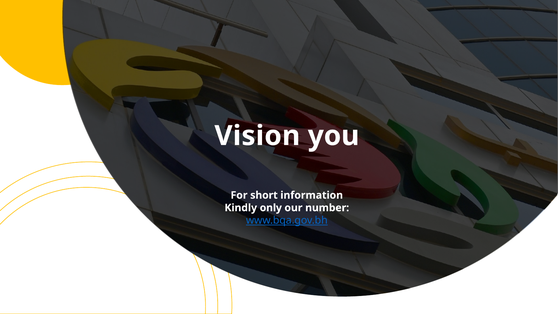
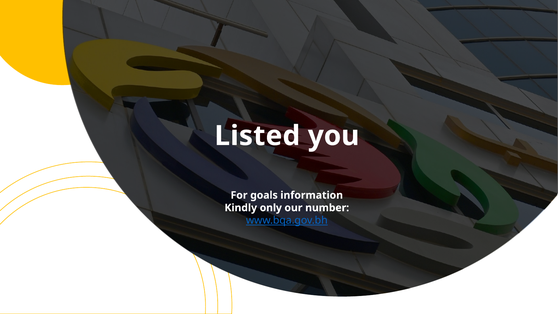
Vision: Vision -> Listed
short: short -> goals
